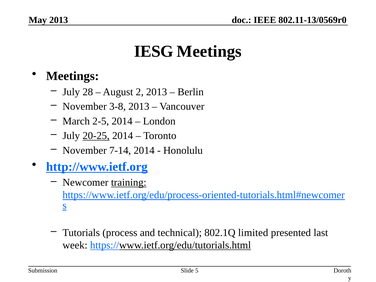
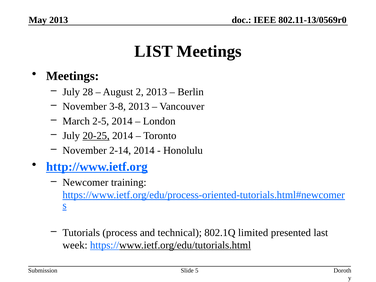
IESG: IESG -> LIST
7-14: 7-14 -> 2-14
training underline: present -> none
